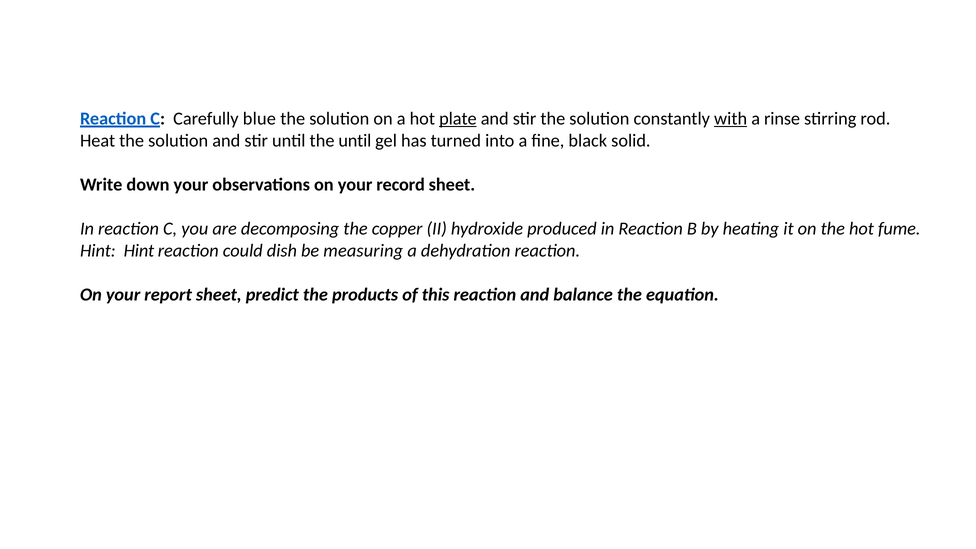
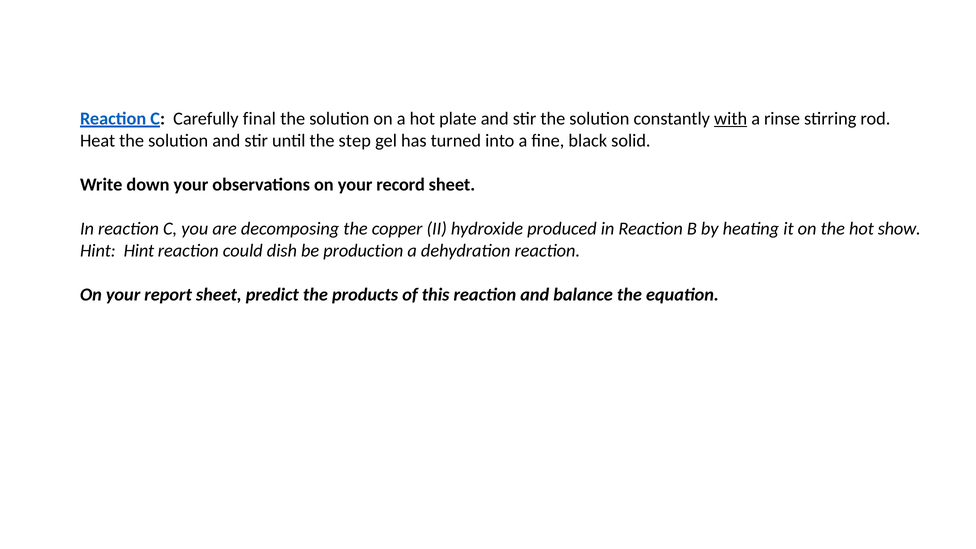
blue: blue -> final
plate underline: present -> none
the until: until -> step
fume: fume -> show
measuring: measuring -> production
